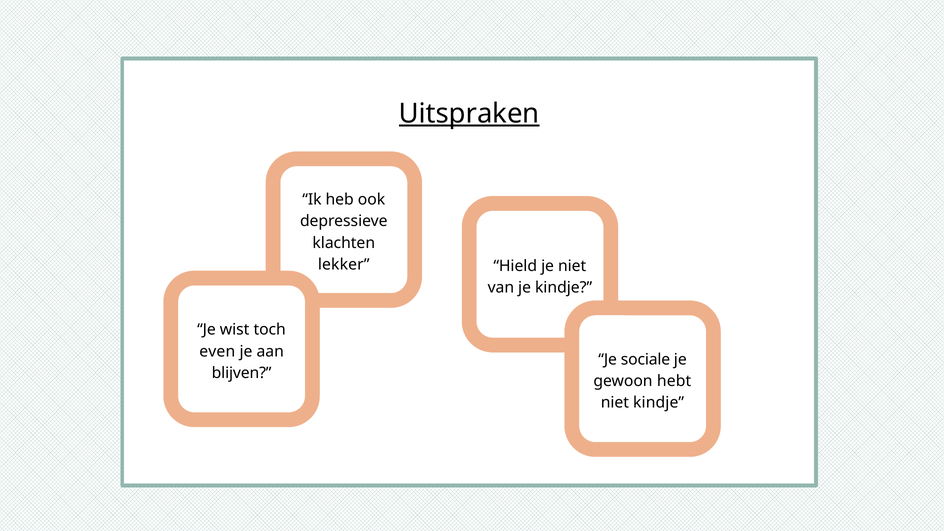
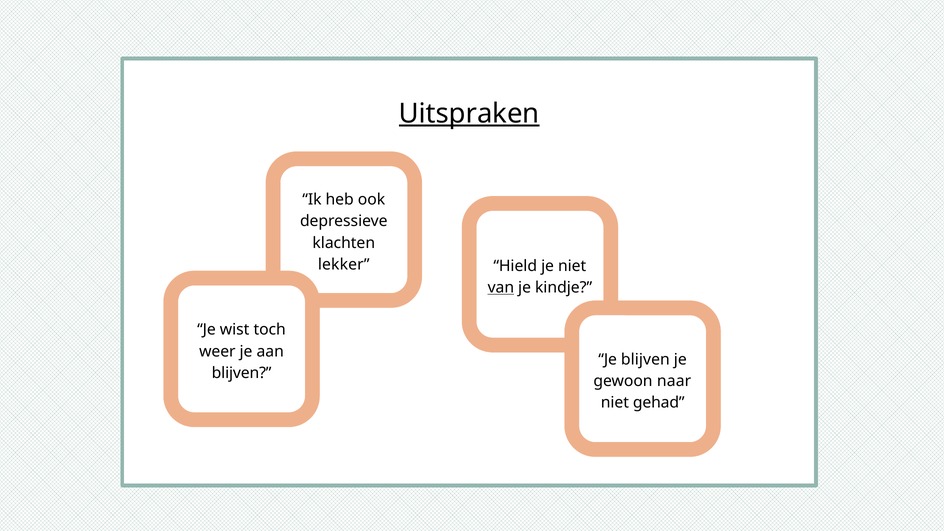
van underline: none -> present
even: even -> weer
Je sociale: sociale -> blijven
hebt: hebt -> naar
niet kindje: kindje -> gehad
